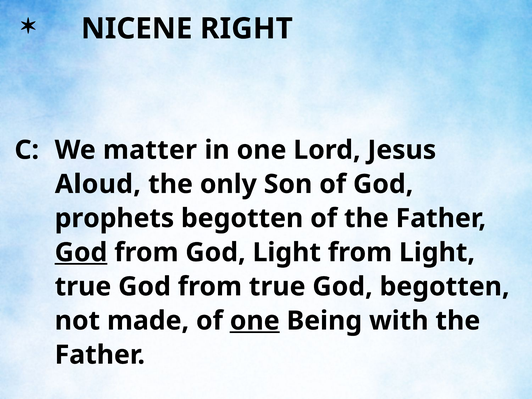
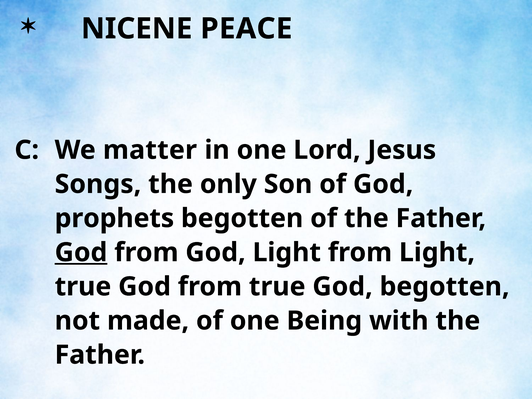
RIGHT: RIGHT -> PEACE
Aloud: Aloud -> Songs
one at (255, 321) underline: present -> none
